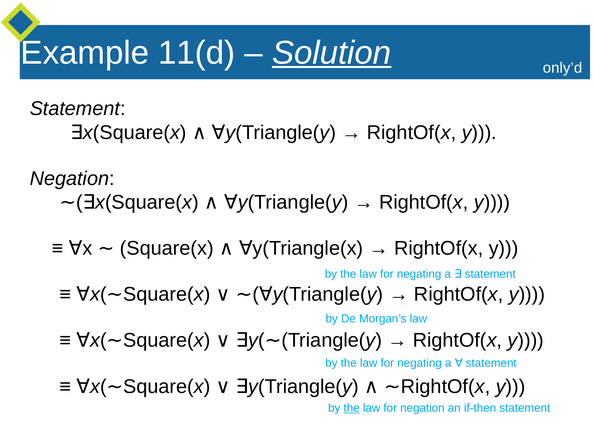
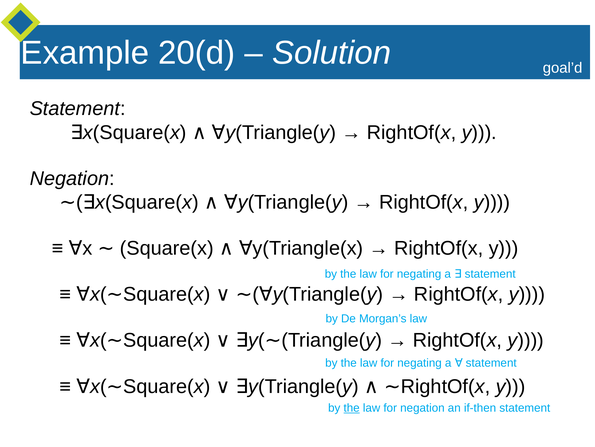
11(d: 11(d -> 20(d
Solution underline: present -> none
only’d: only’d -> goal’d
